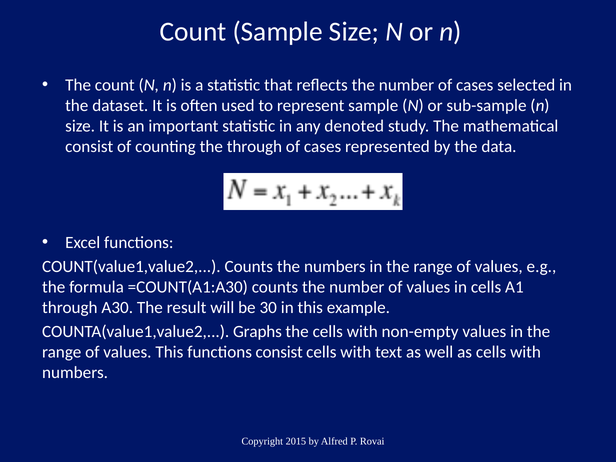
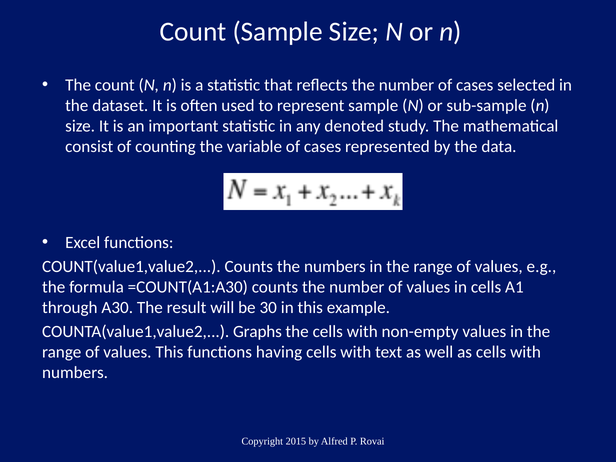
the through: through -> variable
functions consist: consist -> having
